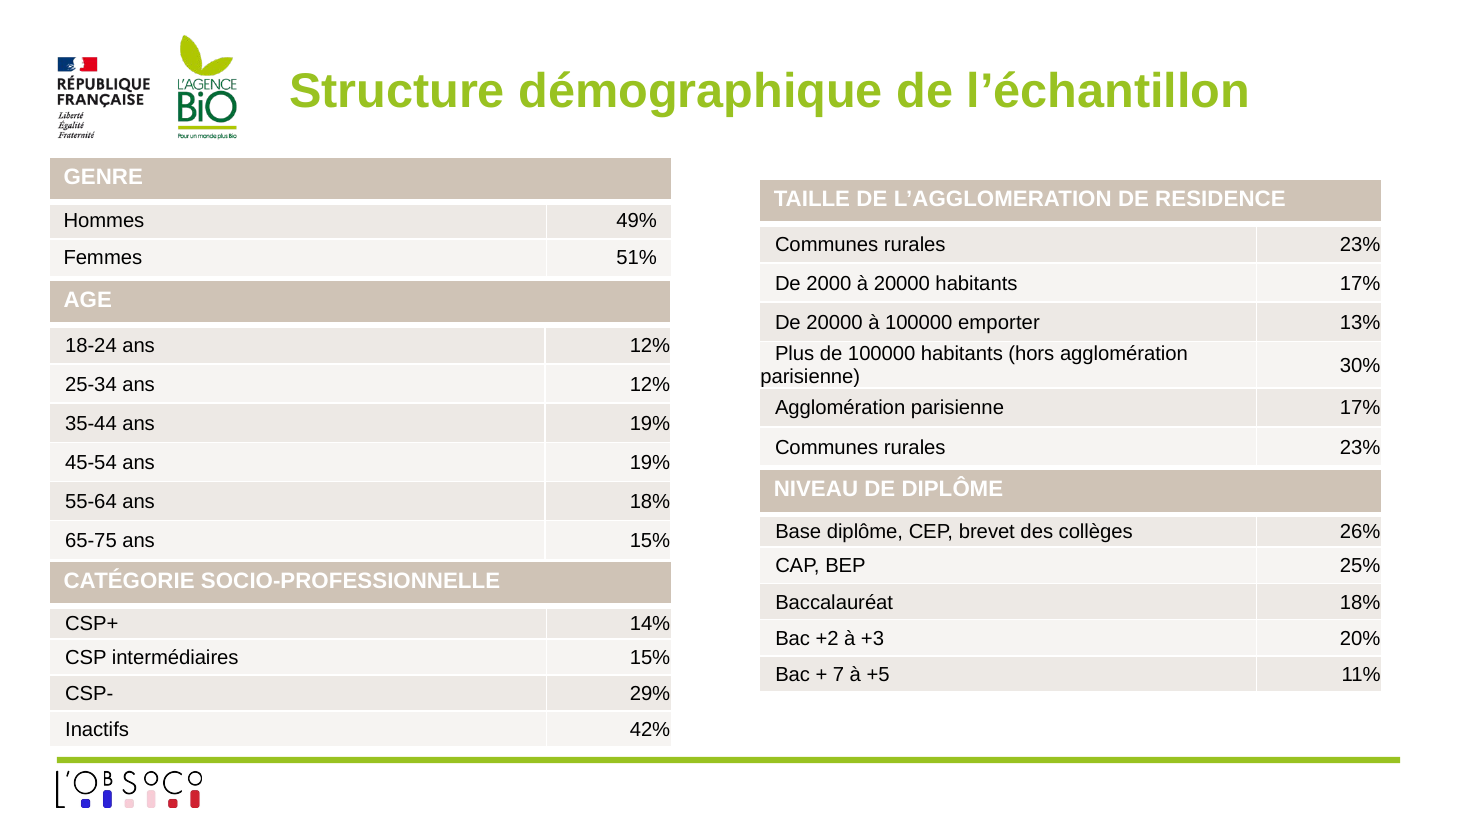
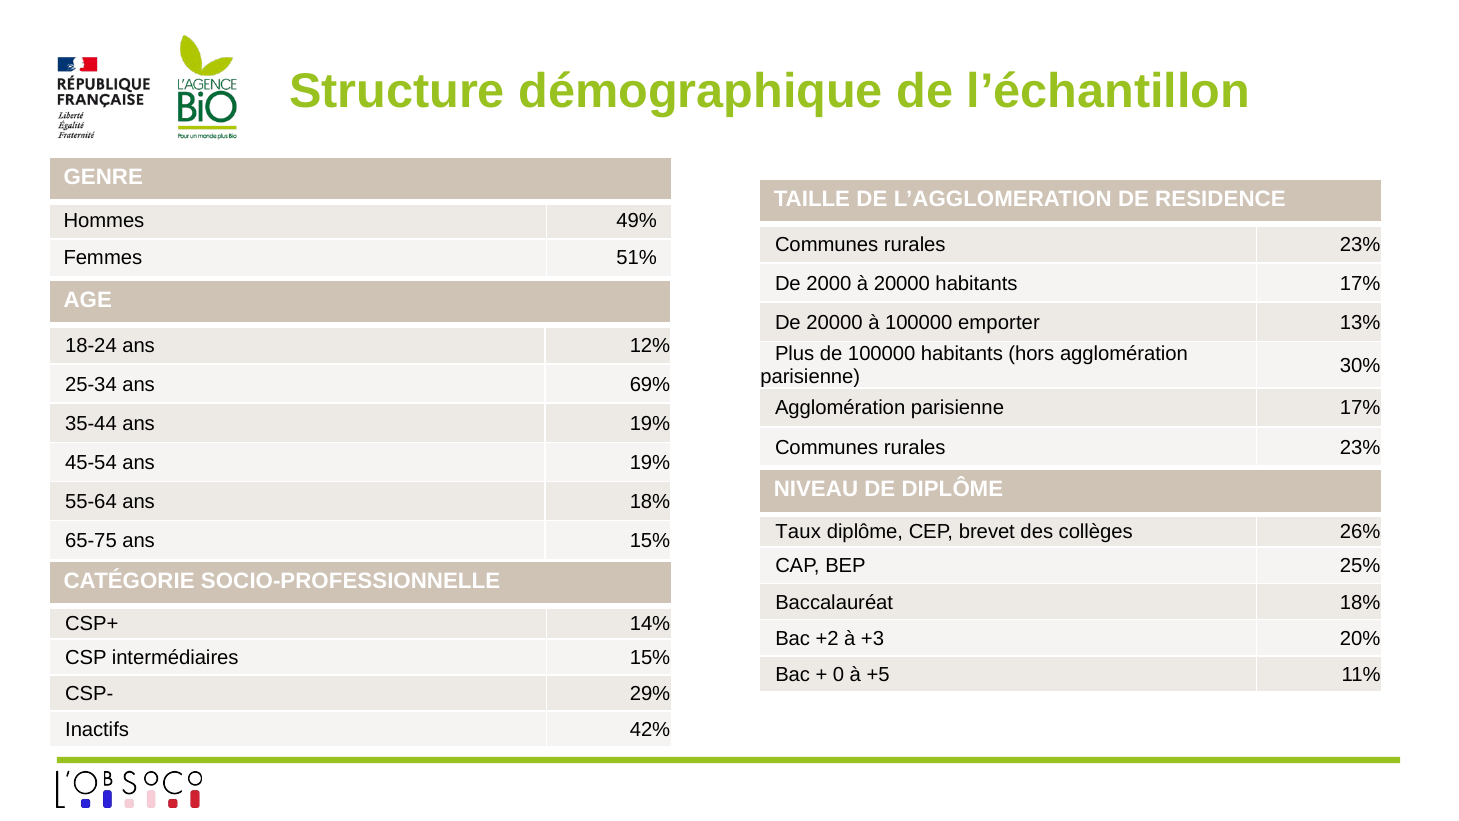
25-34 ans 12%: 12% -> 69%
Base: Base -> Taux
7: 7 -> 0
